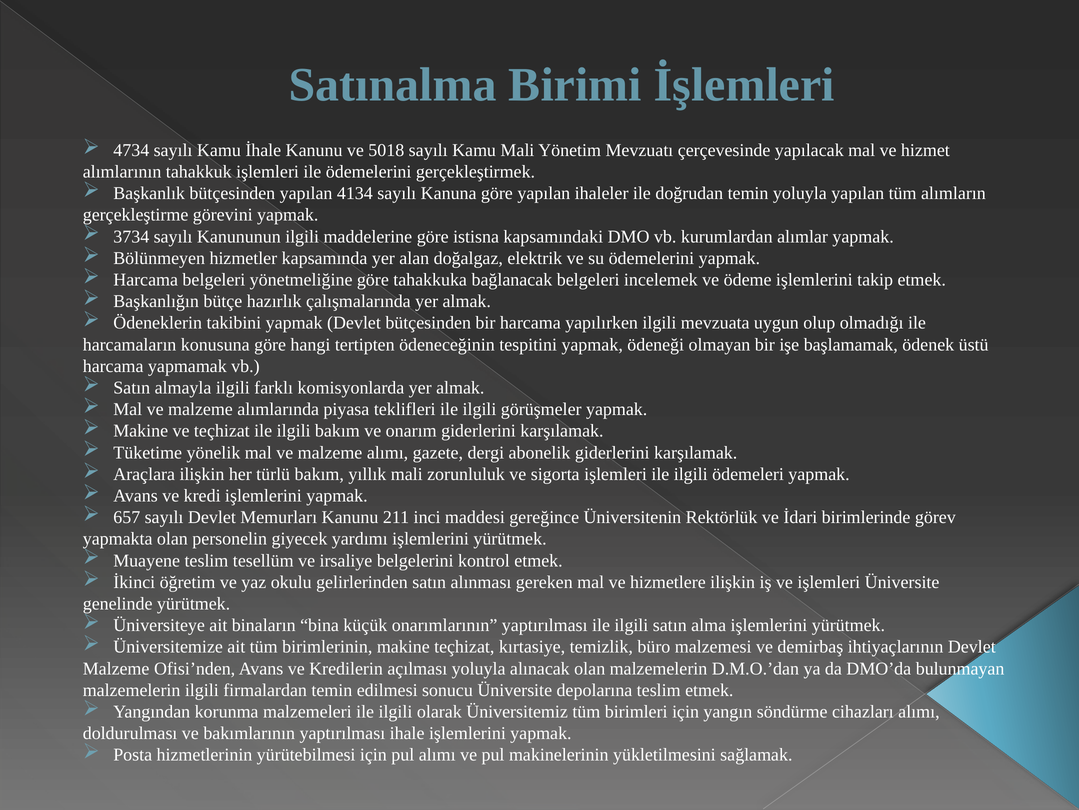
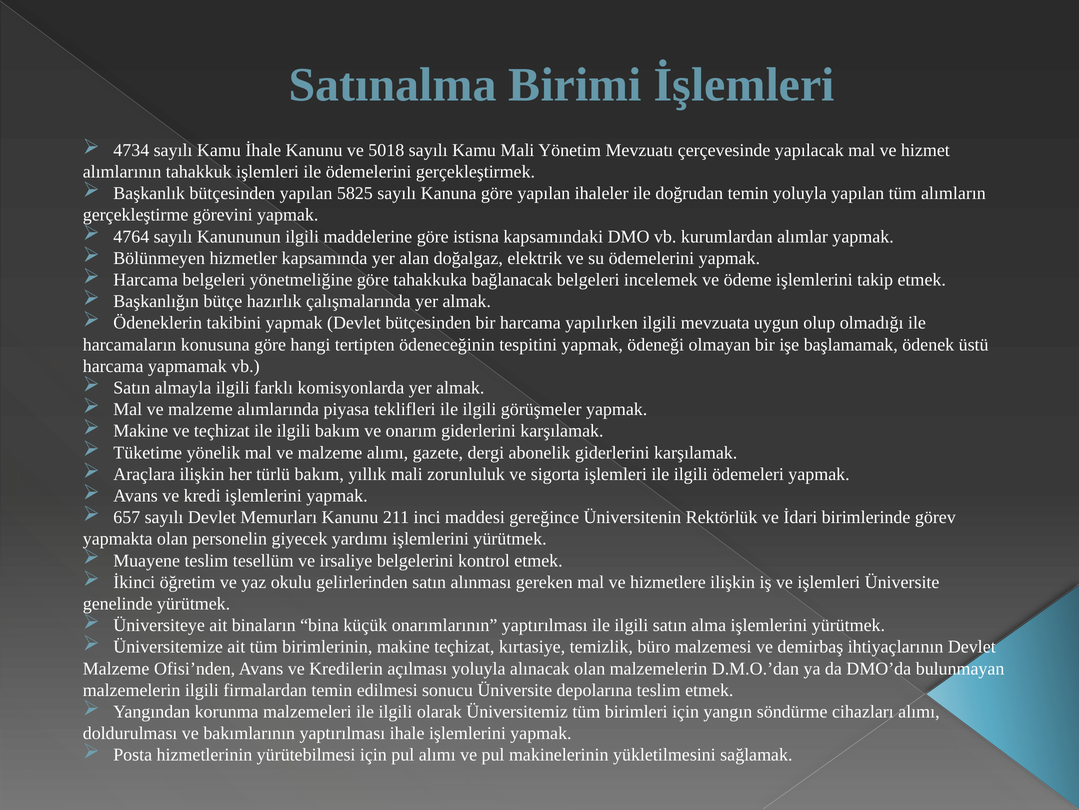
4134: 4134 -> 5825
3734: 3734 -> 4764
